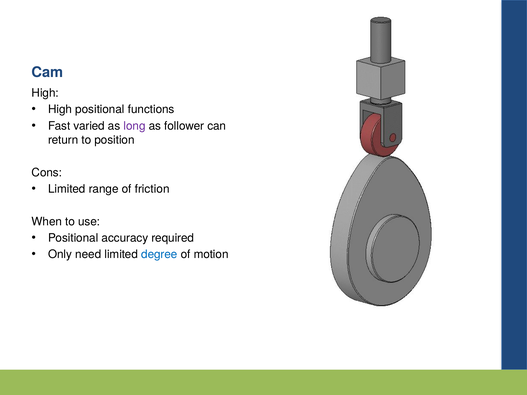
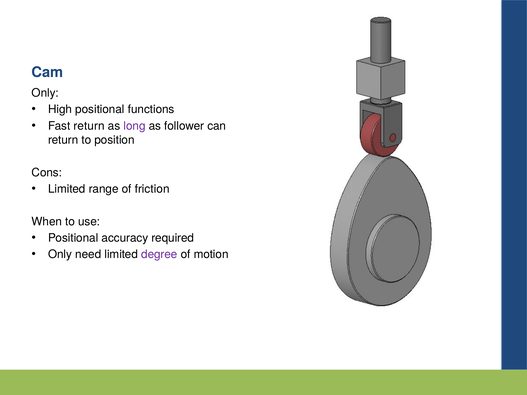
High at (45, 93): High -> Only
Fast varied: varied -> return
degree colour: blue -> purple
